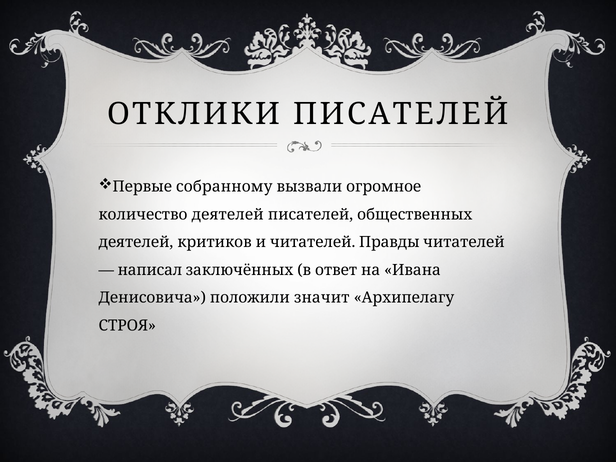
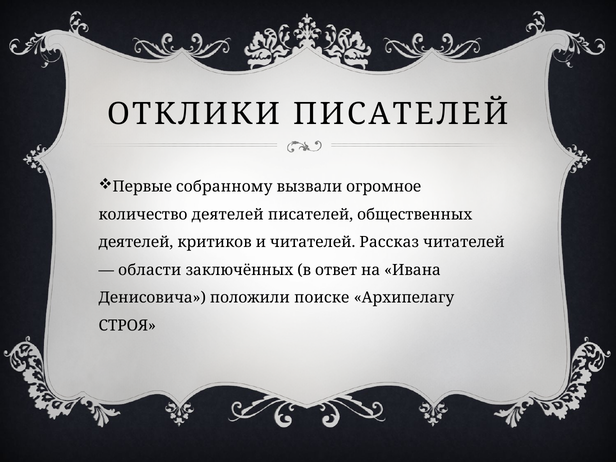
Правды: Правды -> Рассказ
написал: написал -> области
значит: значит -> поиске
